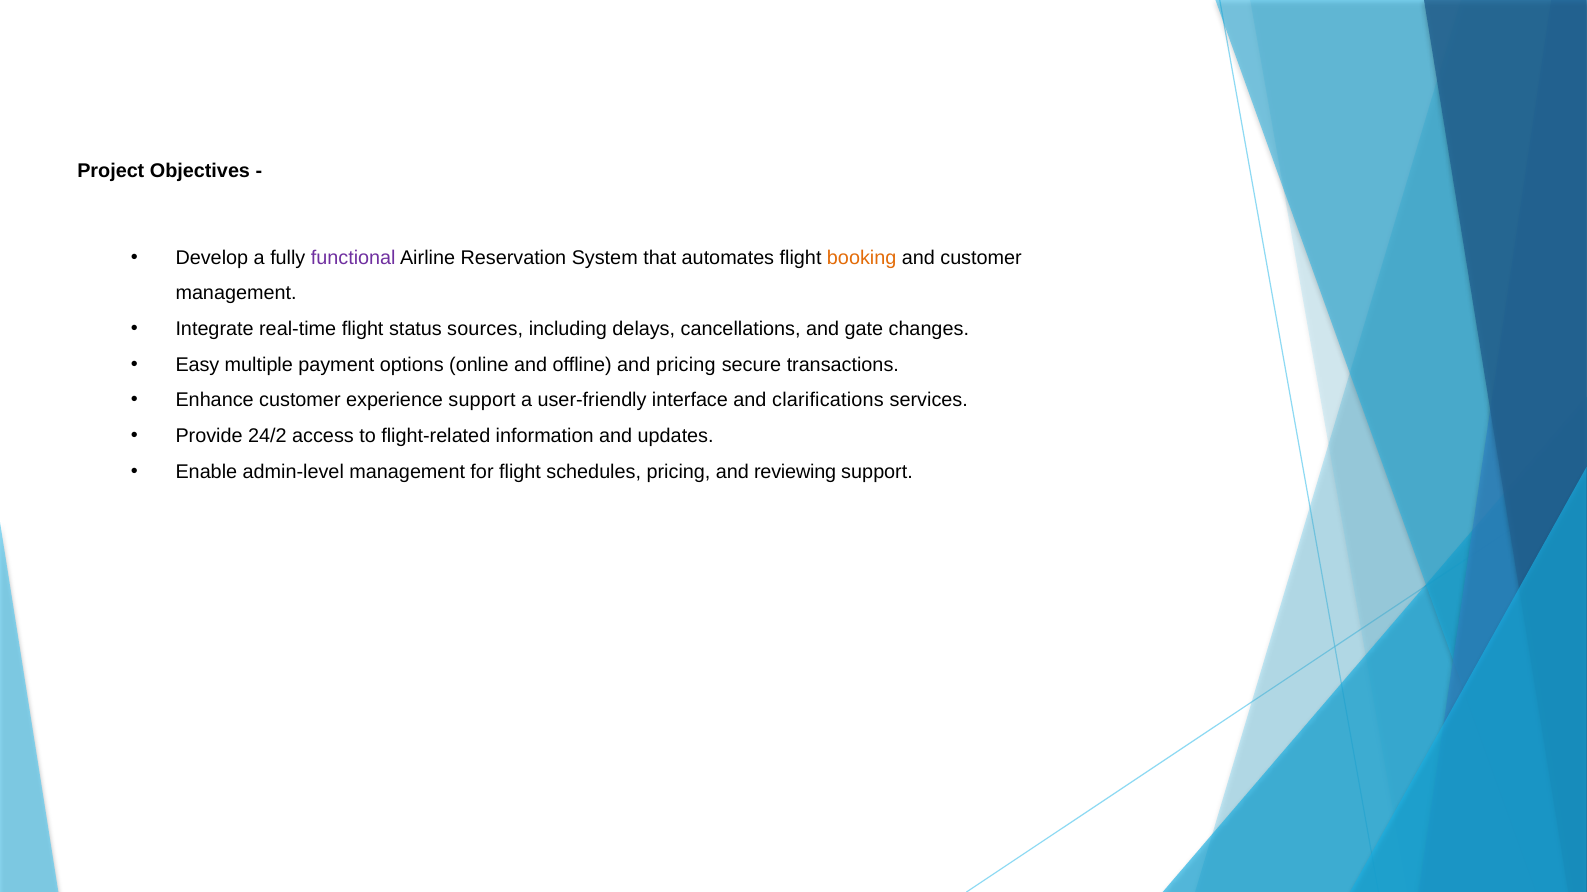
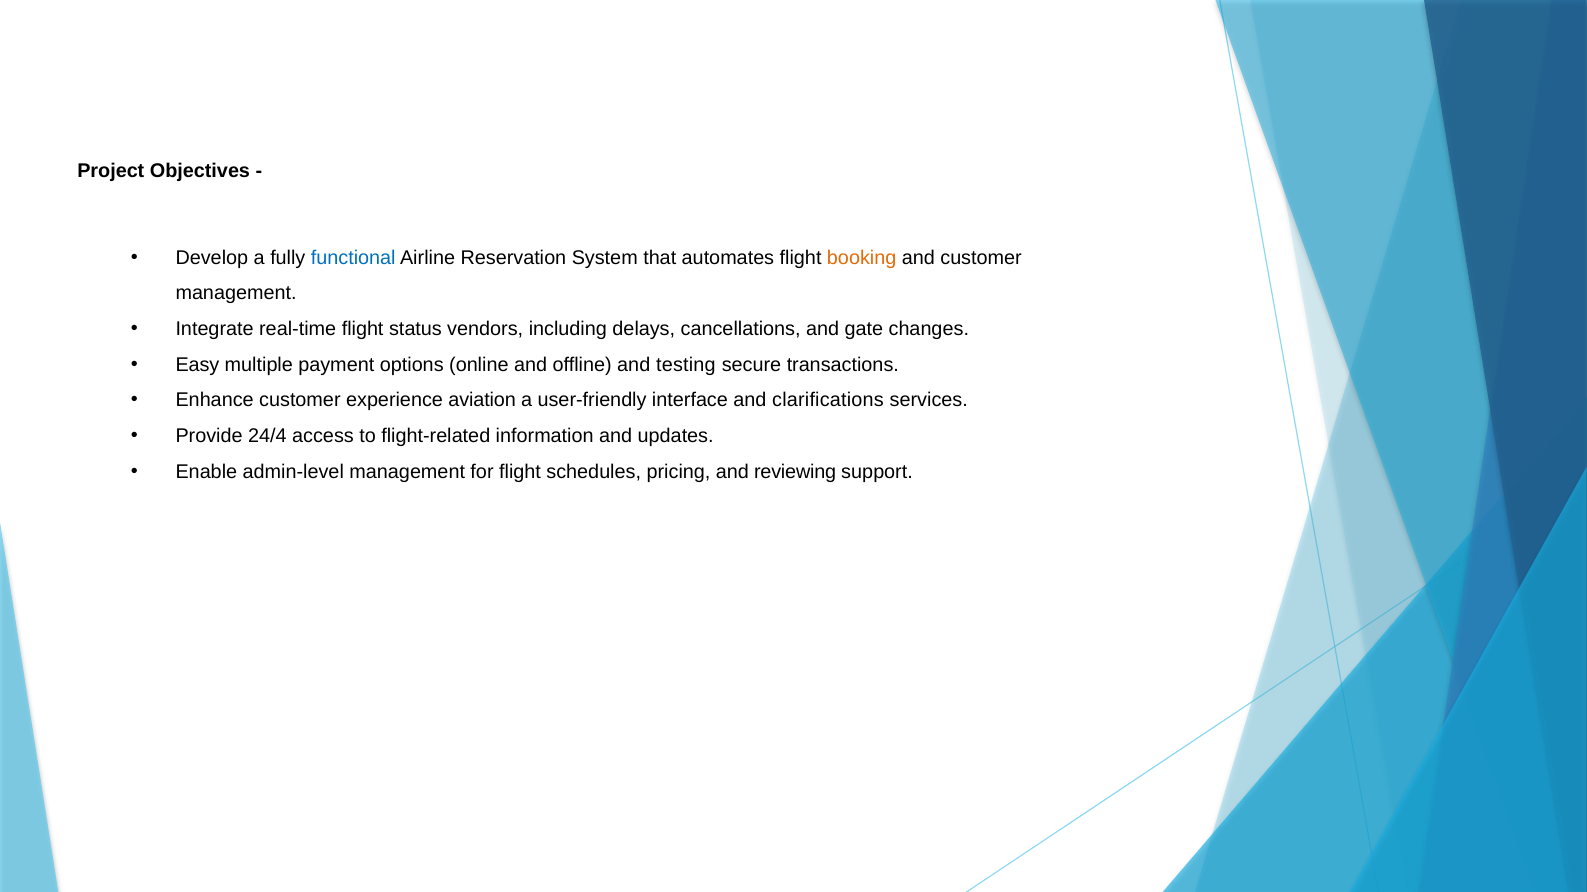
functional colour: purple -> blue
sources: sources -> vendors
and pricing: pricing -> testing
experience support: support -> aviation
24/2: 24/2 -> 24/4
